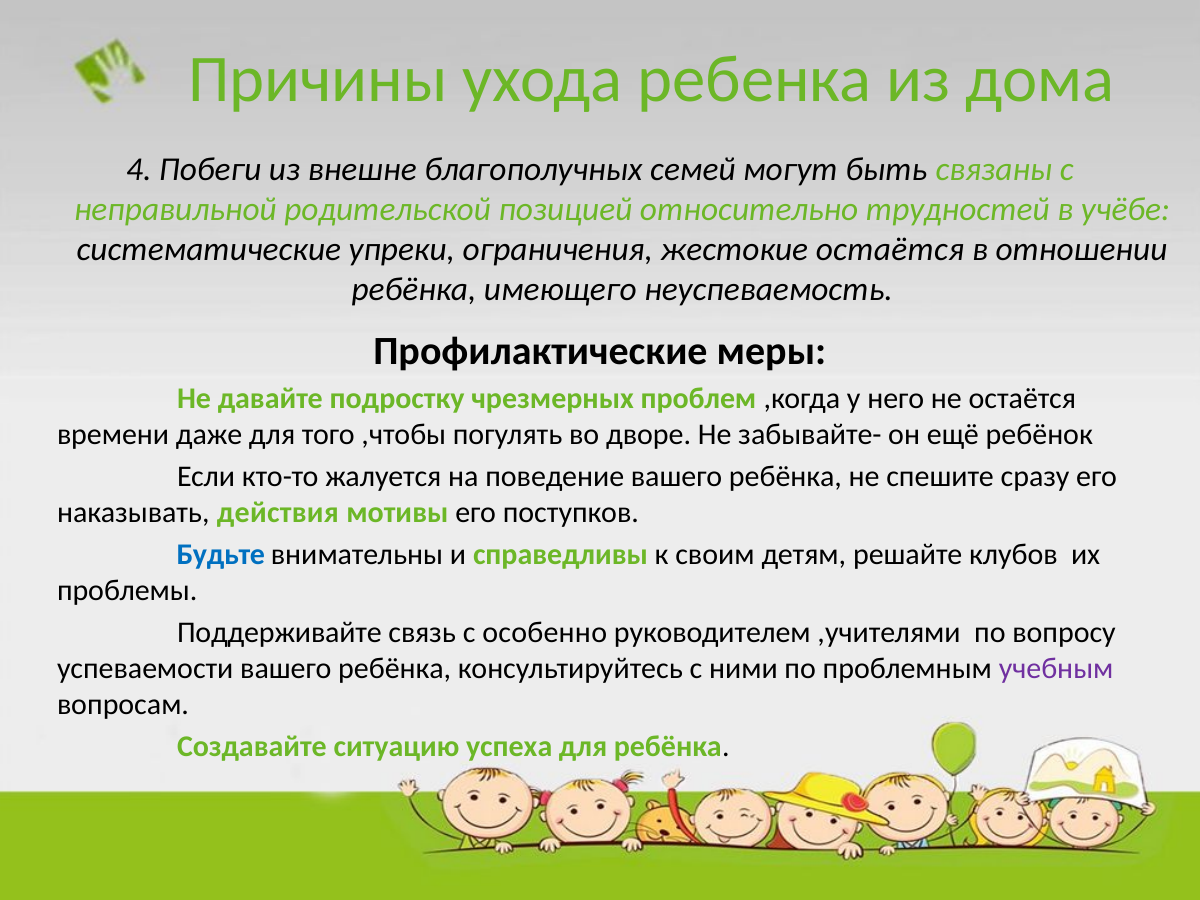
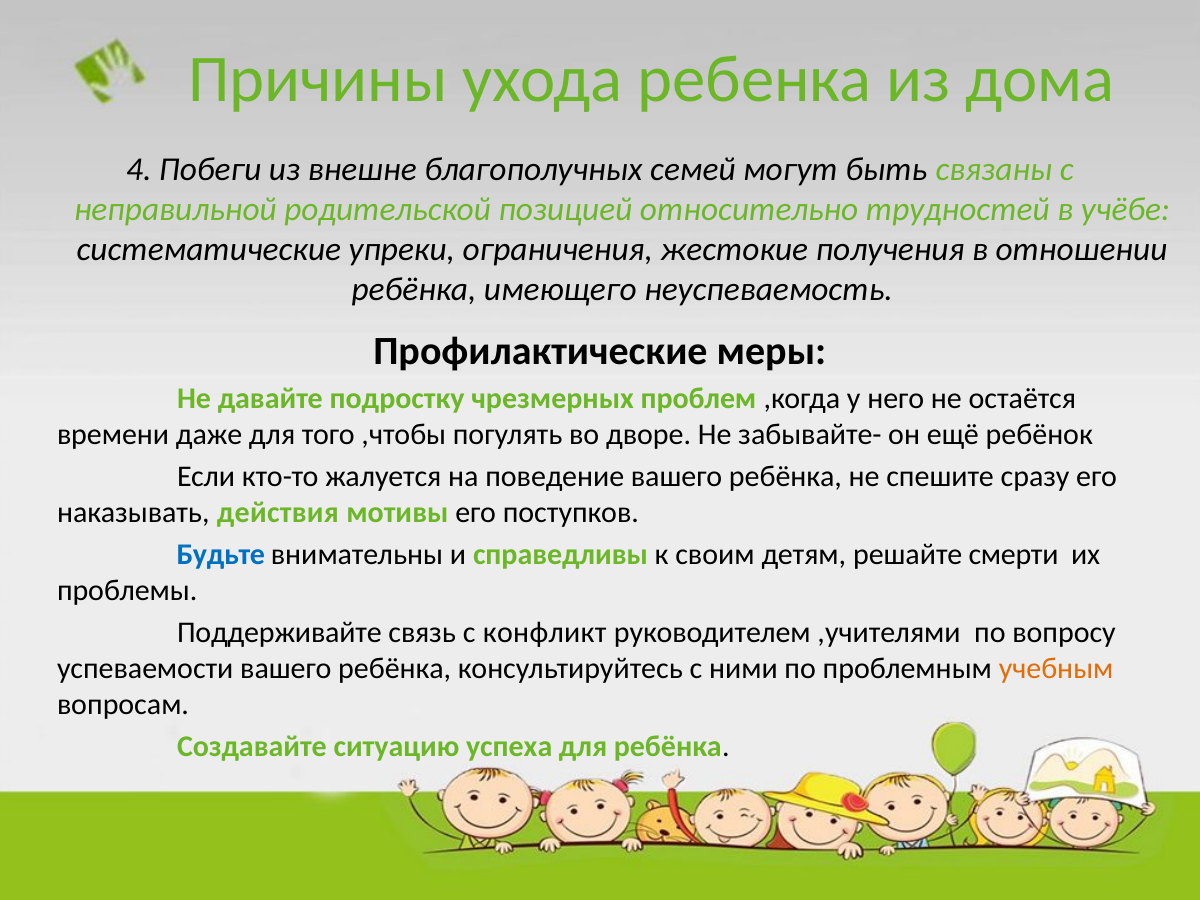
жестокие остаётся: остаётся -> получения
клубов: клубов -> смерти
особенно: особенно -> конфликт
учебным colour: purple -> orange
